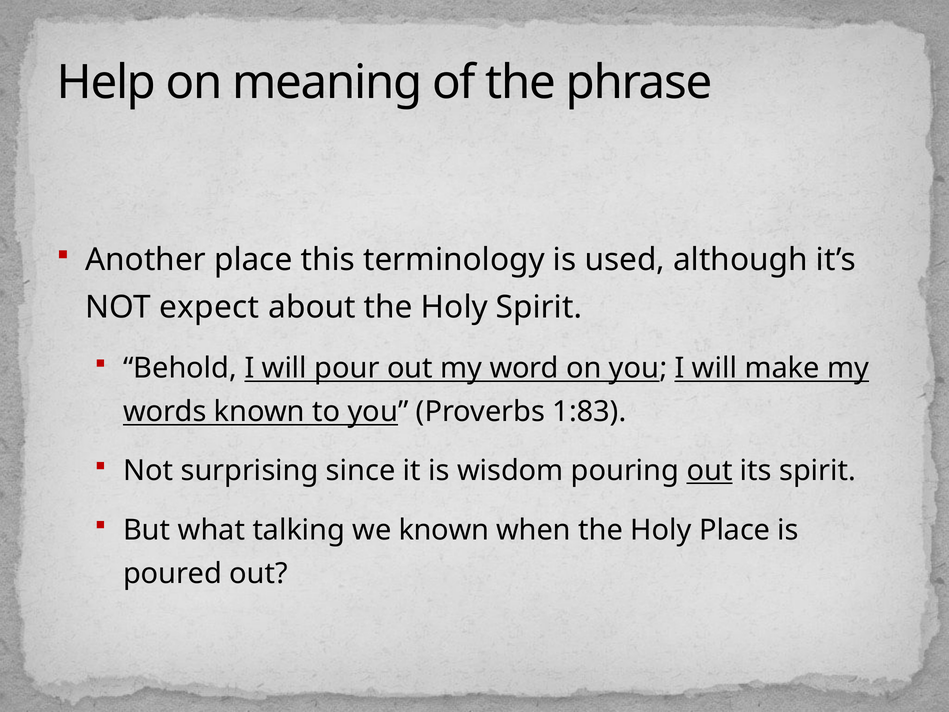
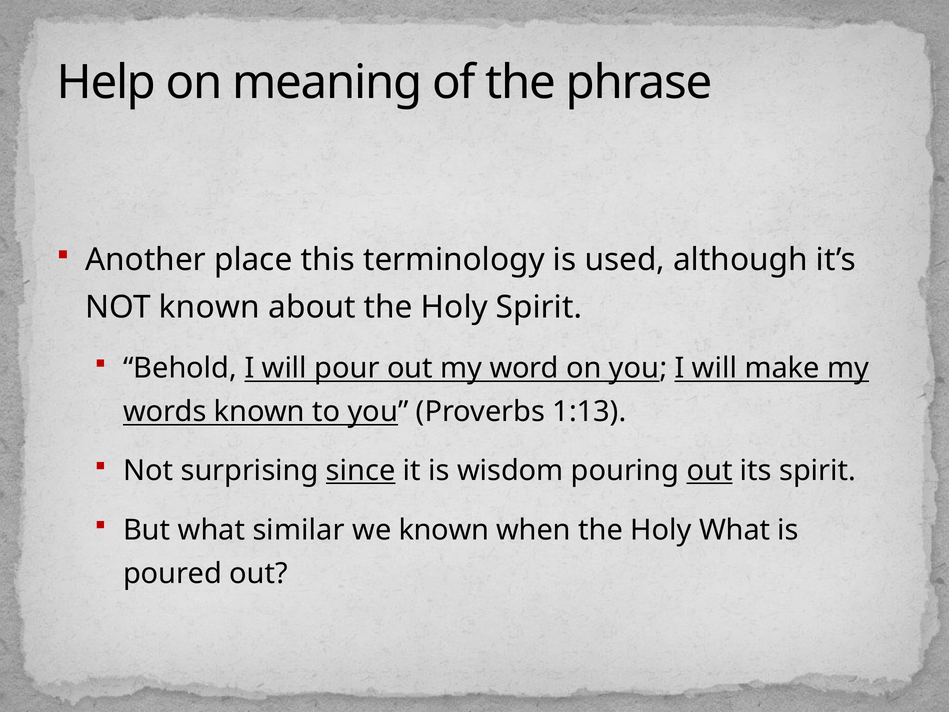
NOT expect: expect -> known
1:83: 1:83 -> 1:13
since underline: none -> present
talking: talking -> similar
Holy Place: Place -> What
